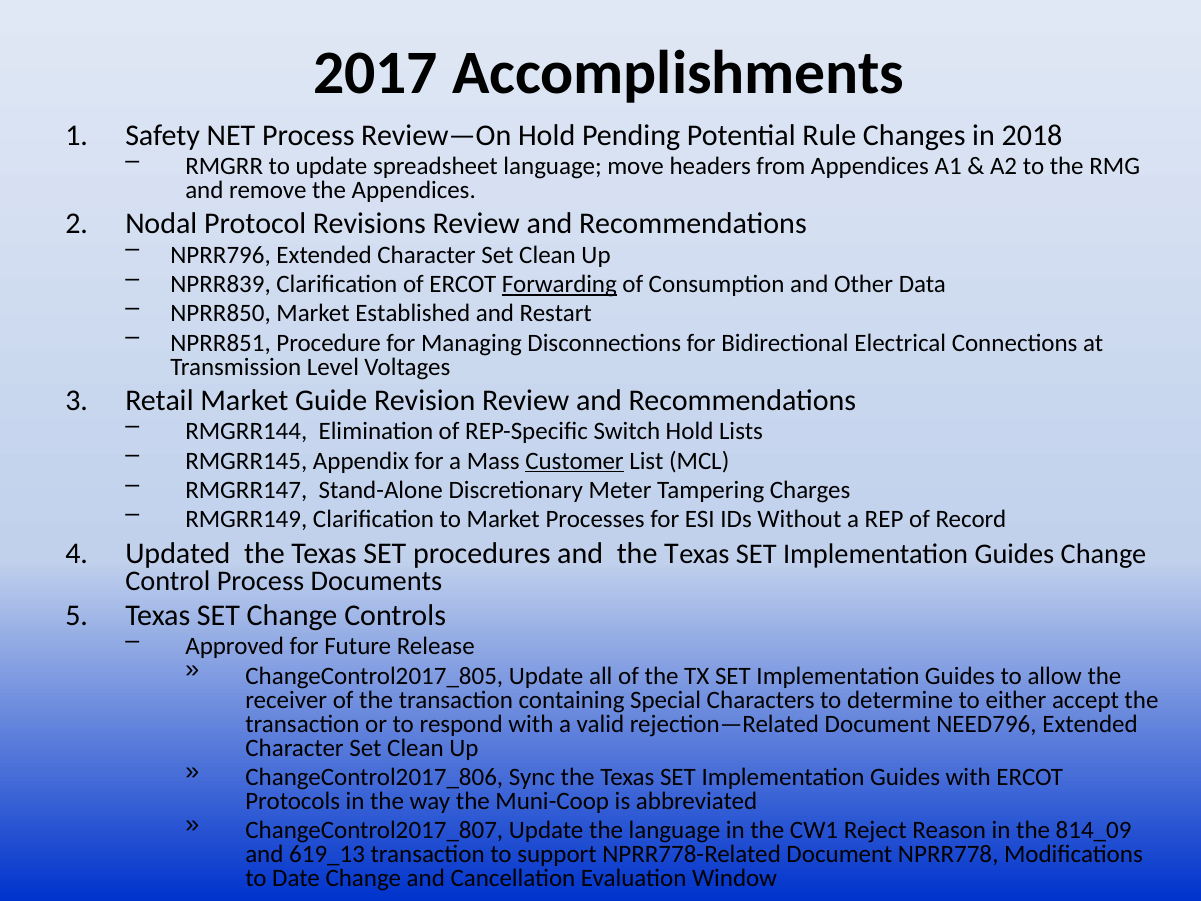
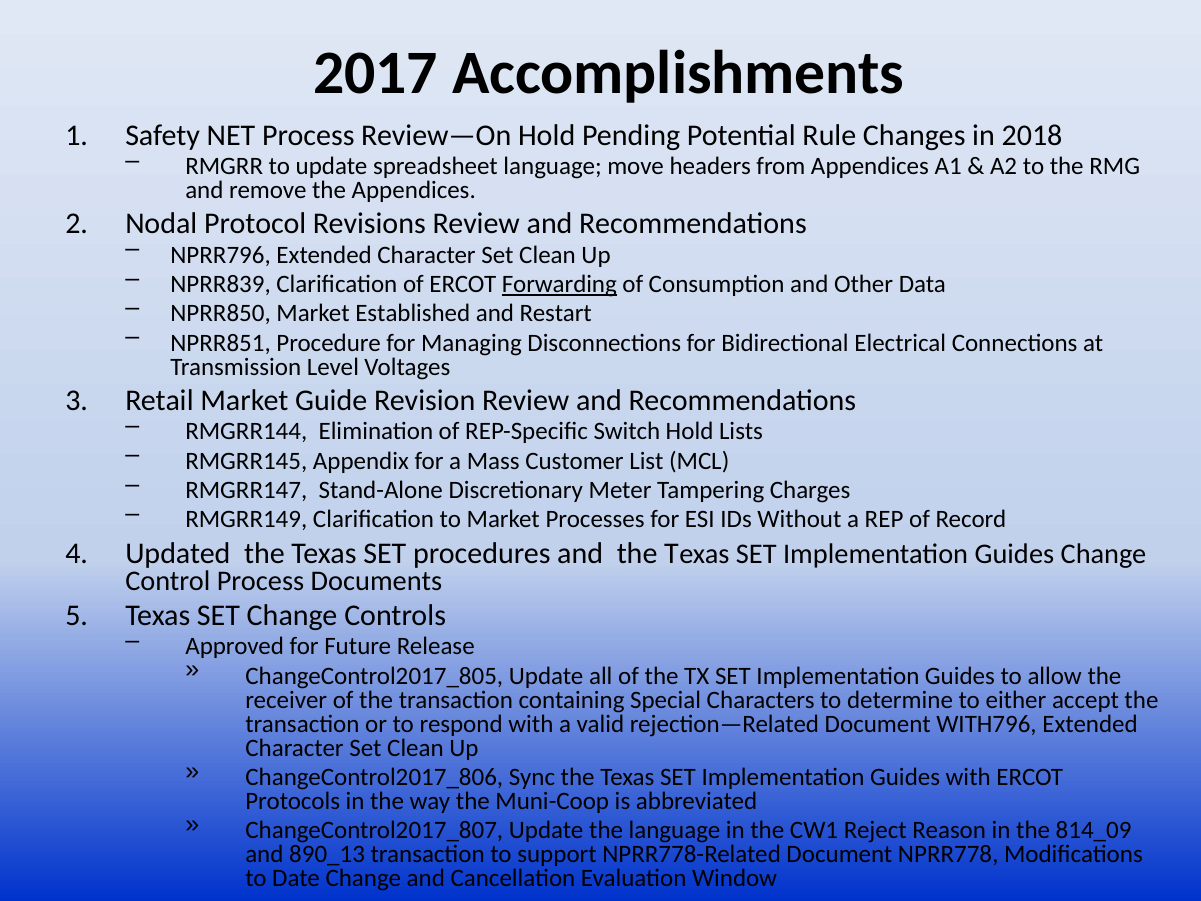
Customer underline: present -> none
NEED796: NEED796 -> WITH796
619_13: 619_13 -> 890_13
